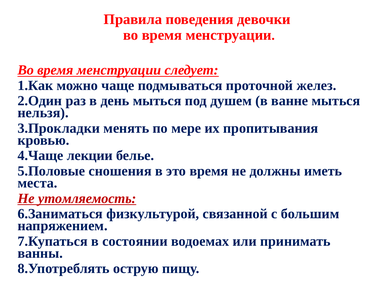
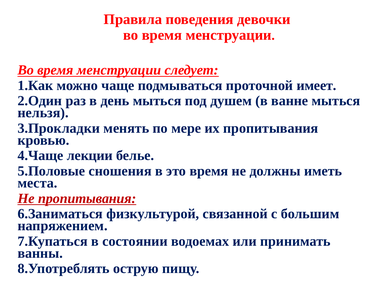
желез: желез -> имеет
Не утомляемость: утомляемость -> пропитывания
